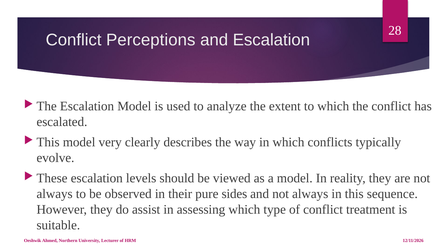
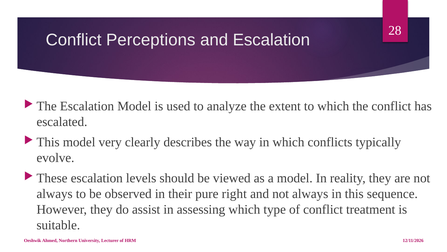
sides: sides -> right
